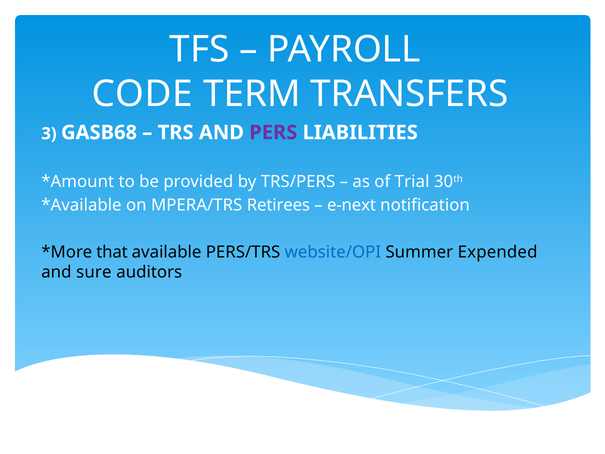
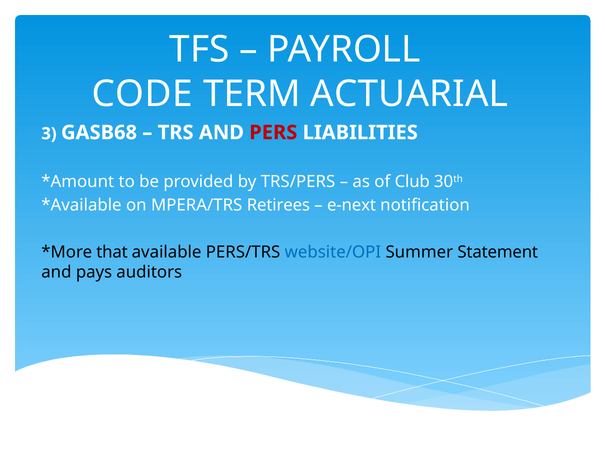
TRANSFERS: TRANSFERS -> ACTUARIAL
PERS colour: purple -> red
Trial: Trial -> Club
Expended: Expended -> Statement
sure: sure -> pays
